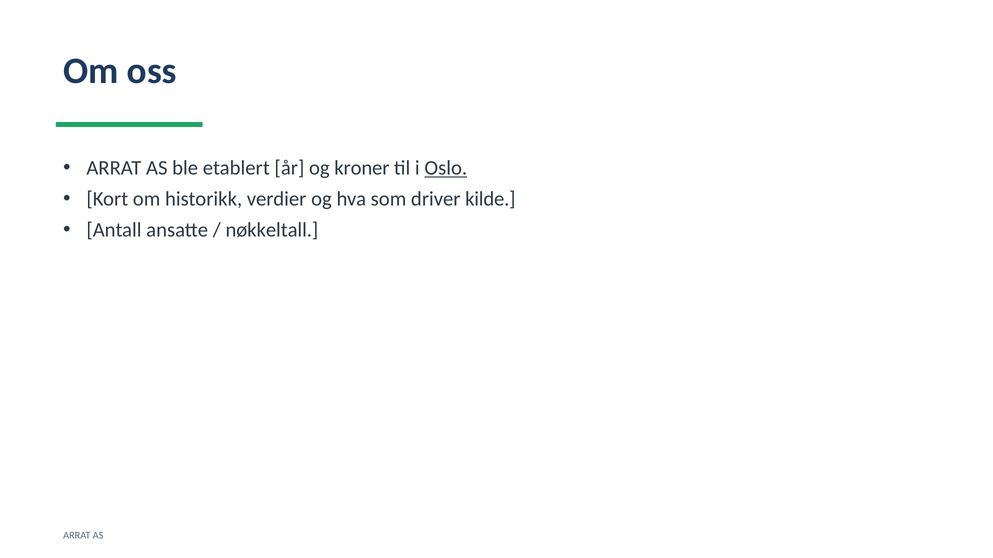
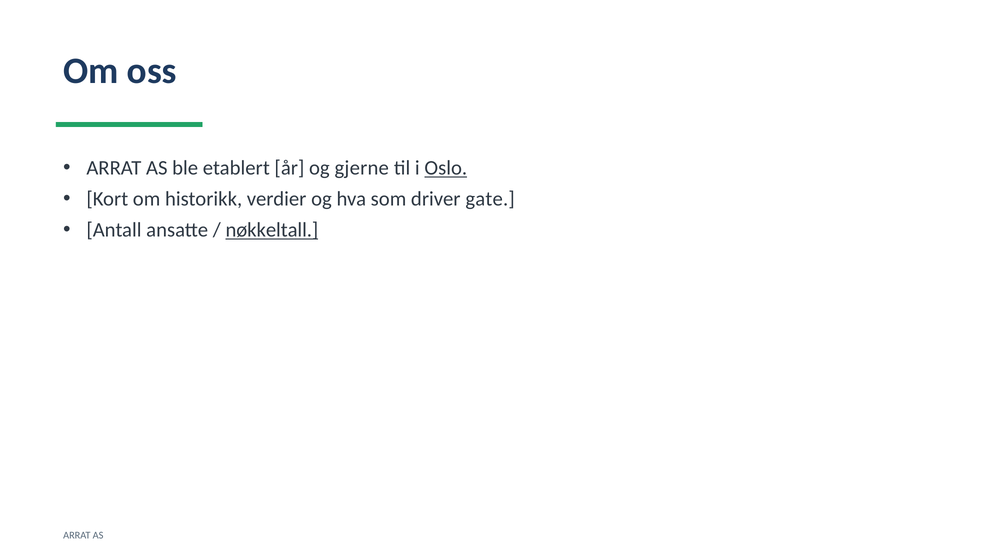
kroner: kroner -> gjerne
kilde: kilde -> gate
nøkkeltall underline: none -> present
